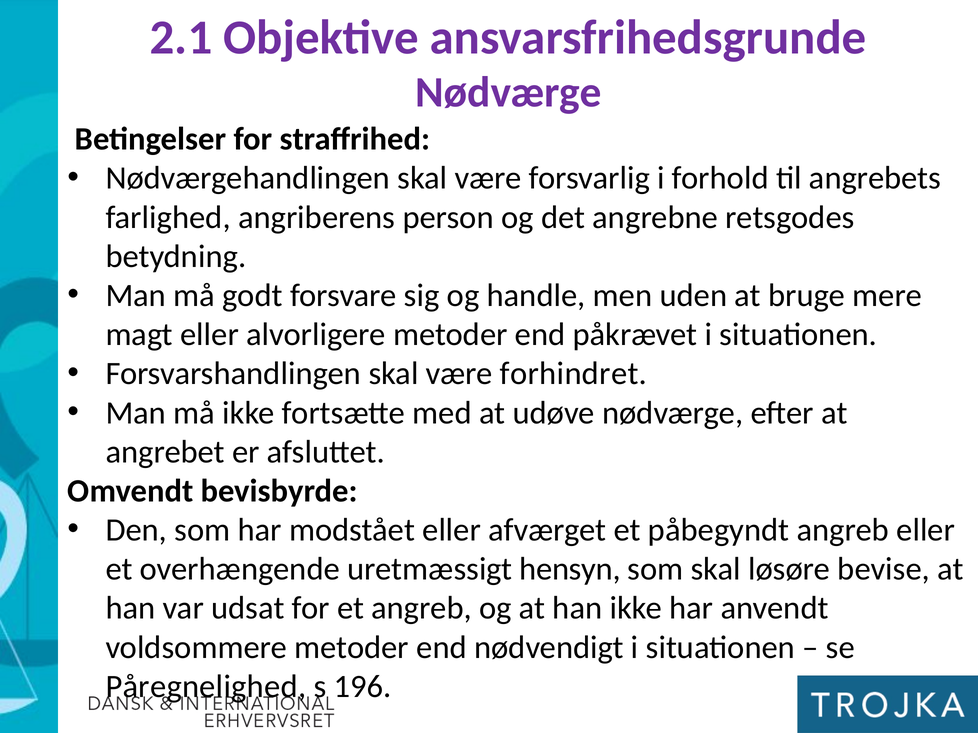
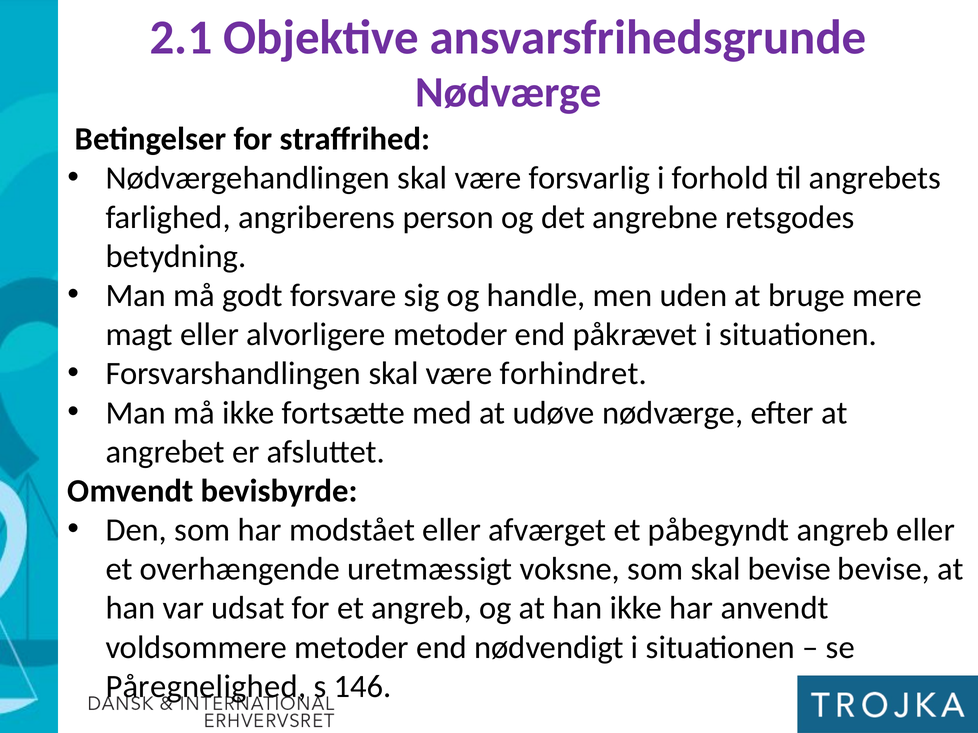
hensyn: hensyn -> voksne
skal løsøre: løsøre -> bevise
196: 196 -> 146
